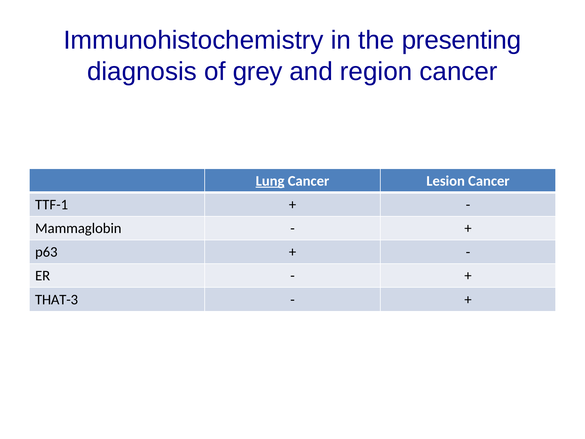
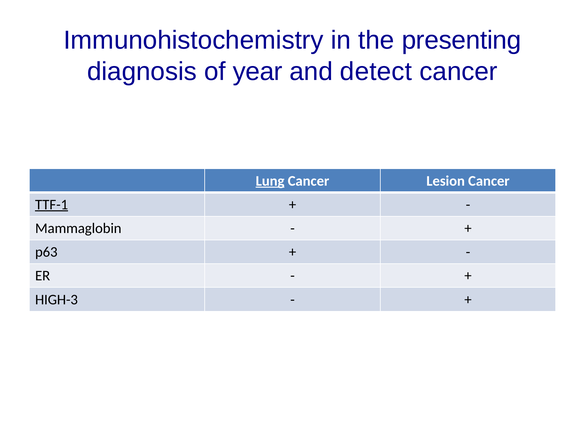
grey: grey -> year
region: region -> detect
TTF-1 underline: none -> present
THAT-3: THAT-3 -> HIGH-3
